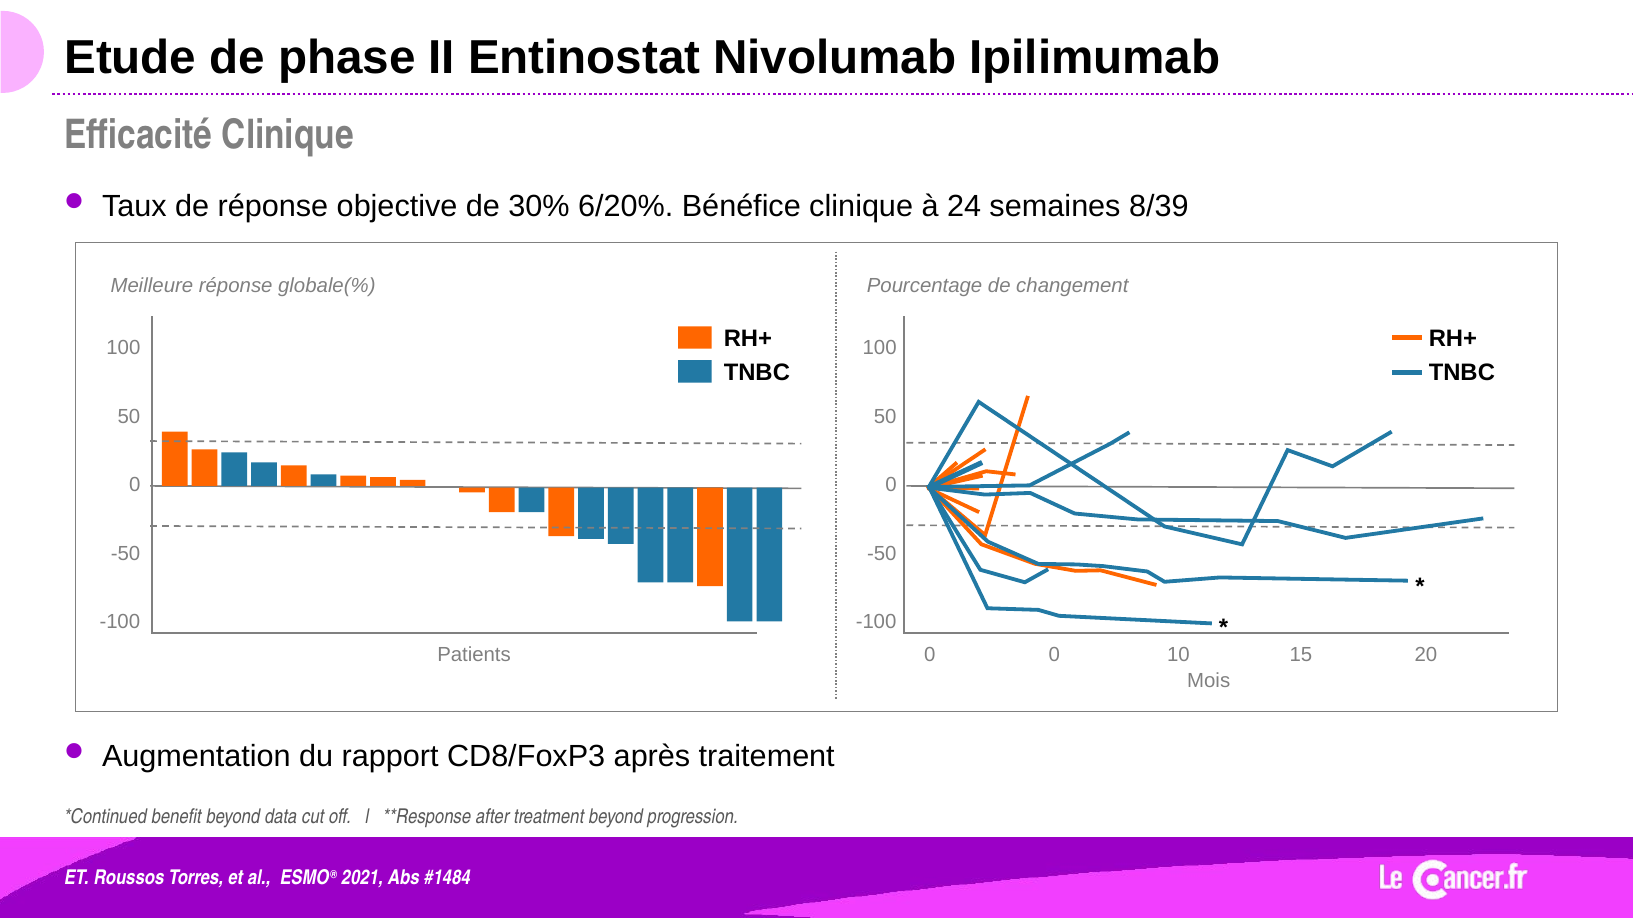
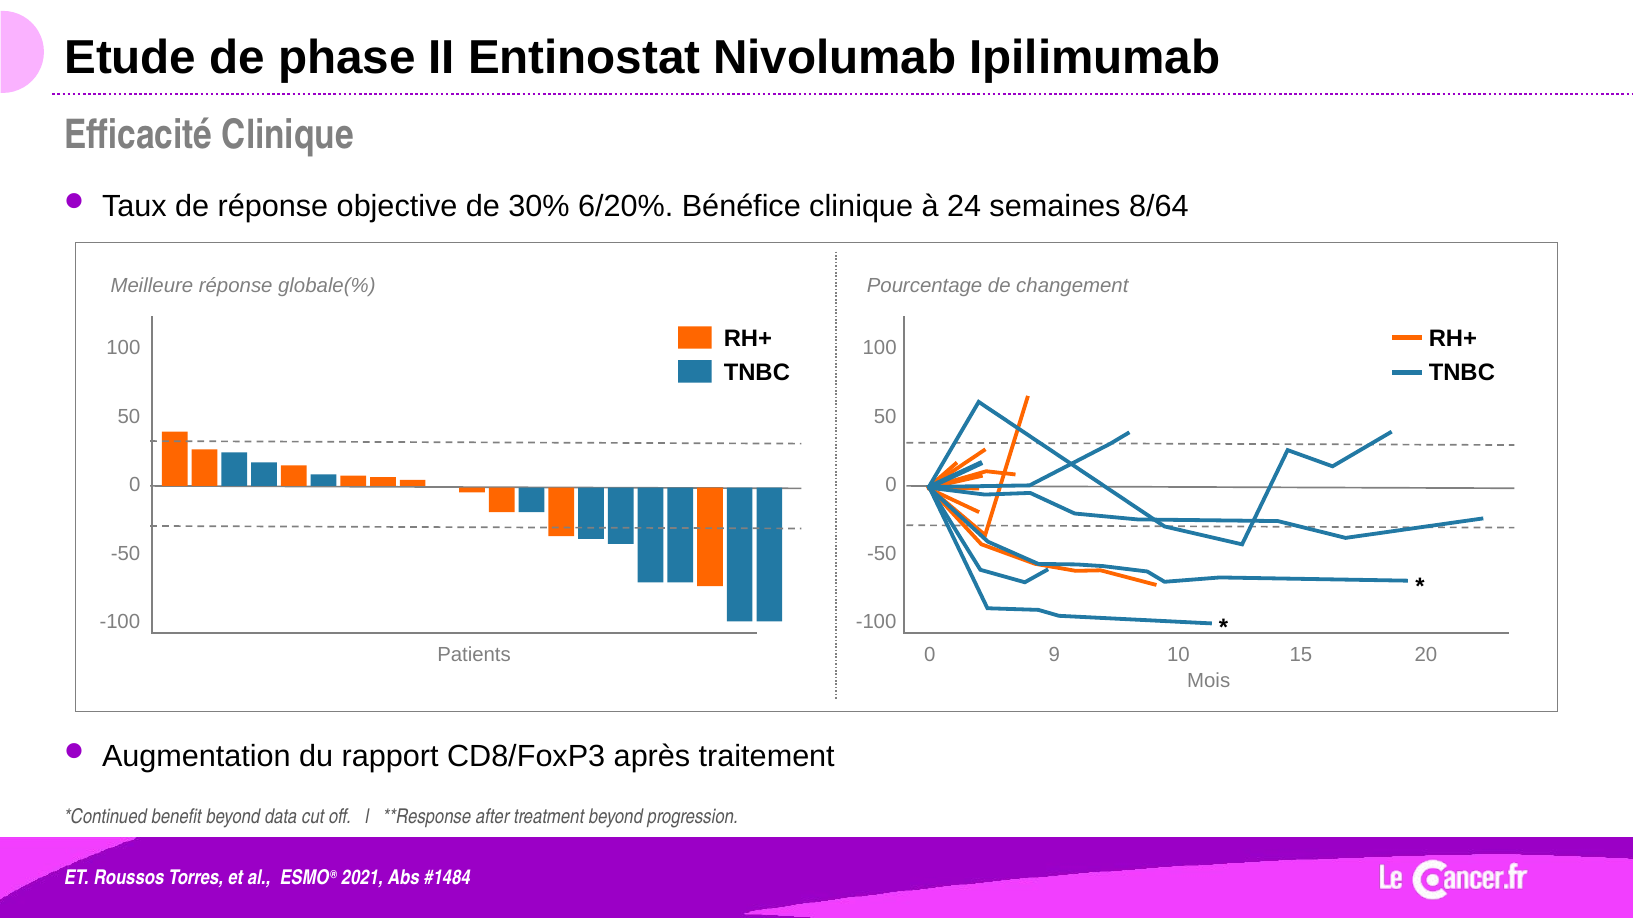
8/39: 8/39 -> 8/64
0 0: 0 -> 9
